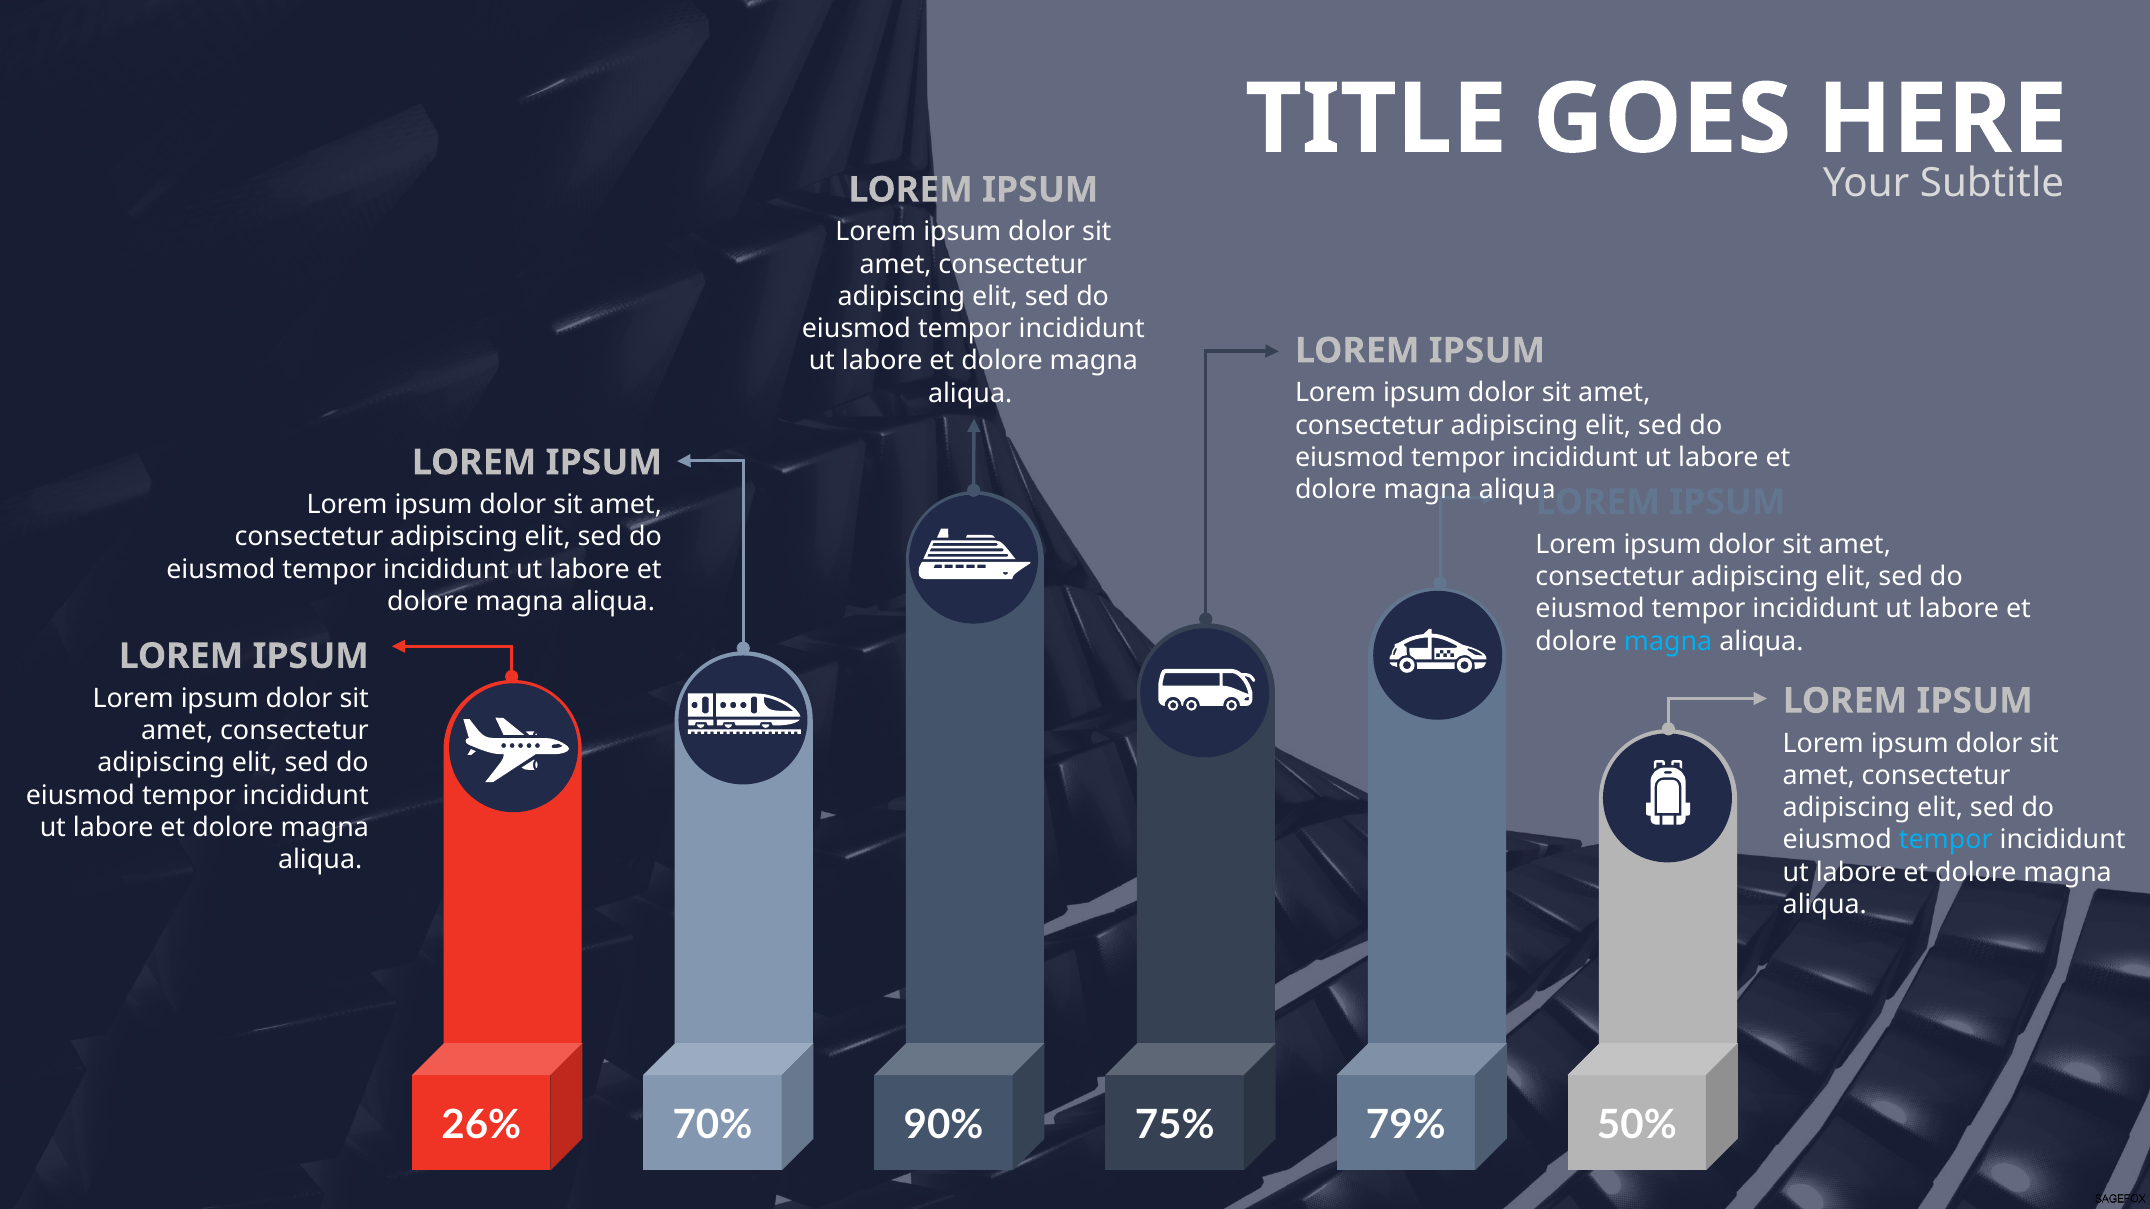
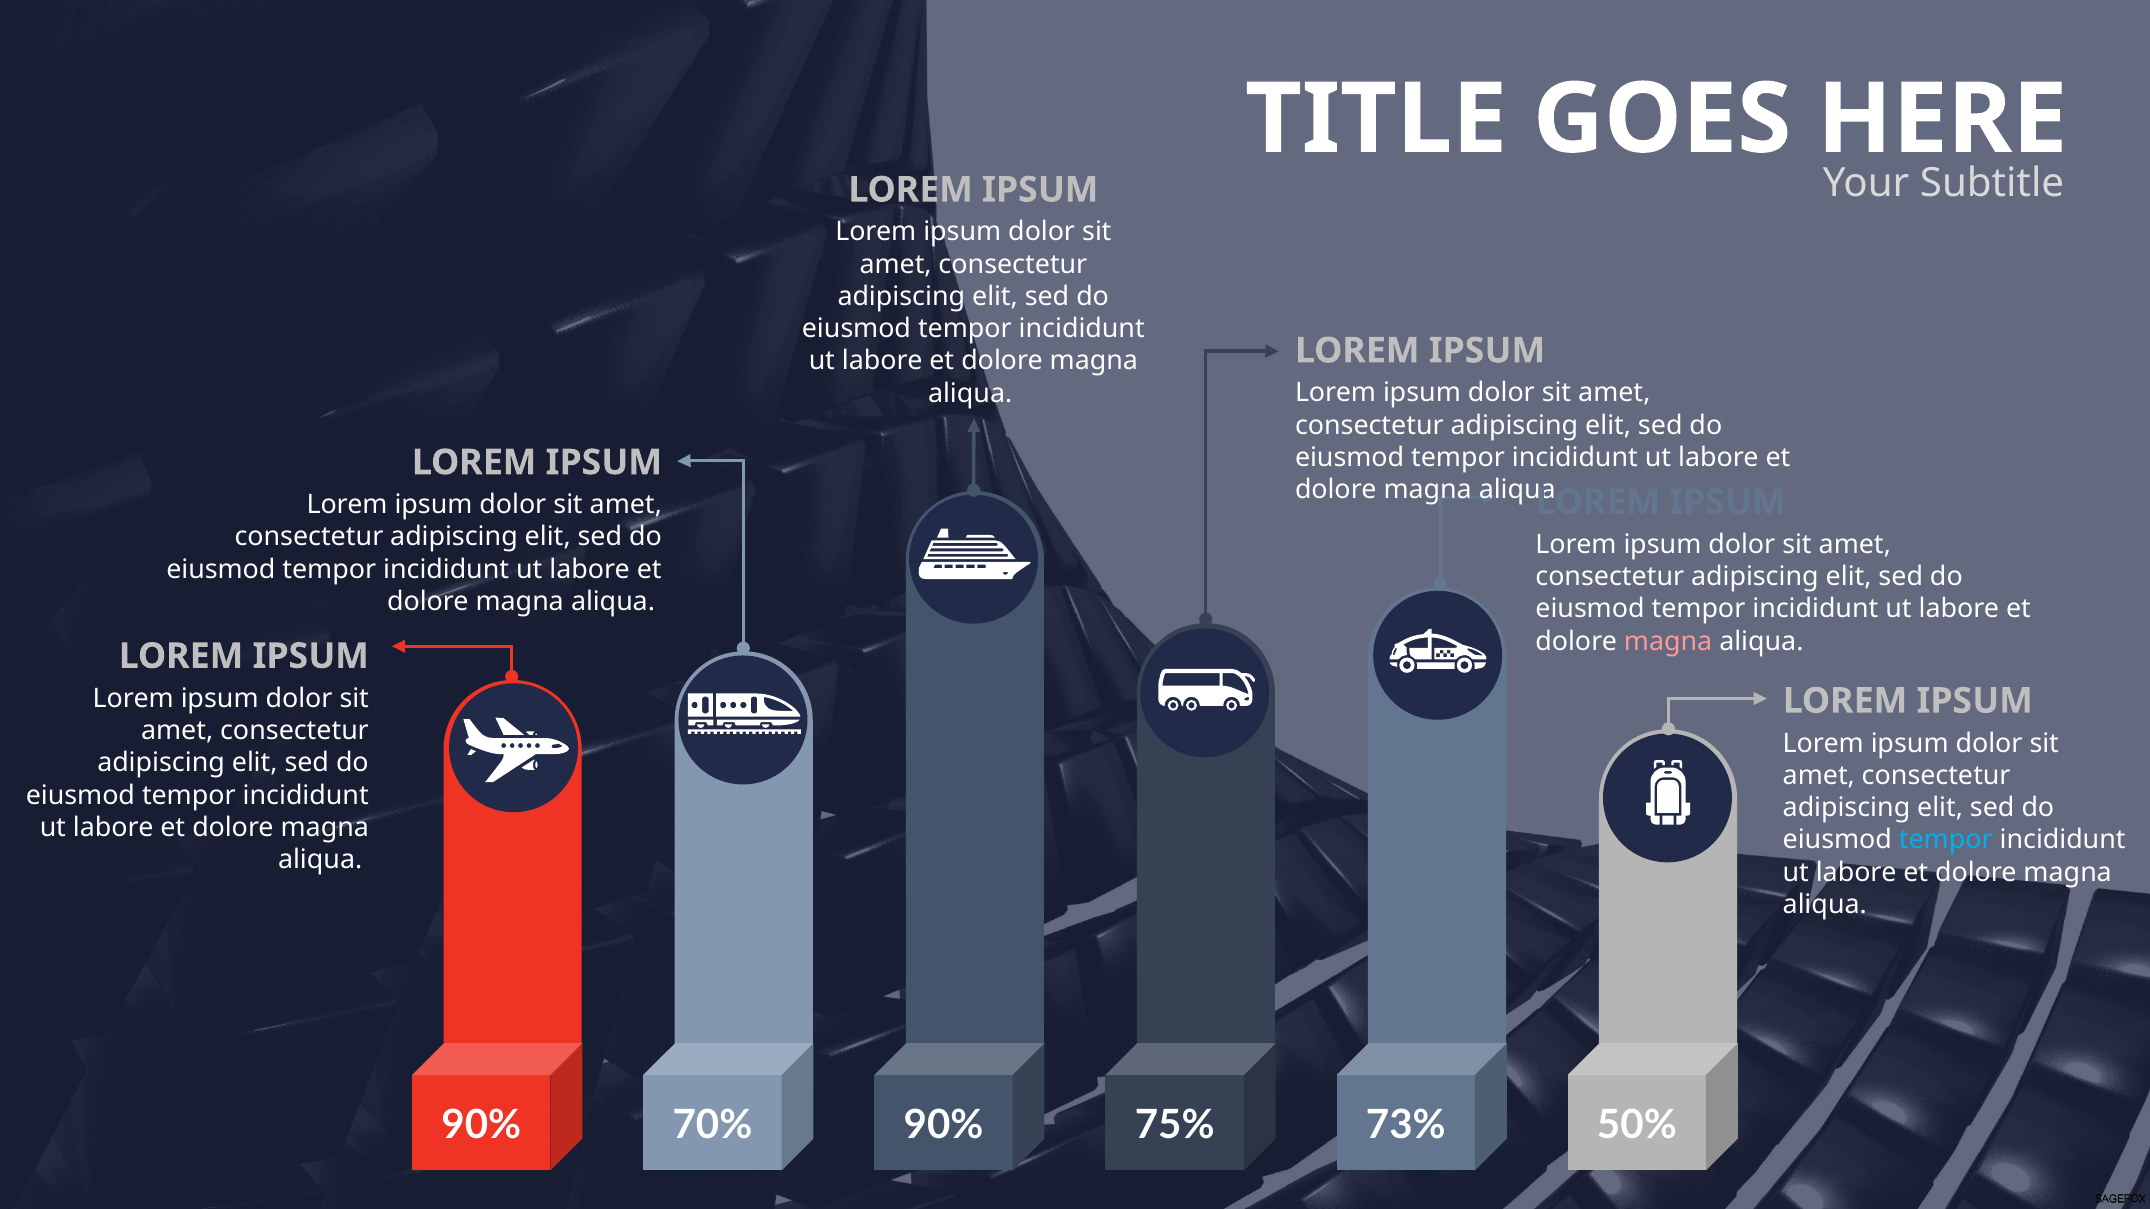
magna at (1668, 641) colour: light blue -> pink
26% at (481, 1126): 26% -> 90%
79%: 79% -> 73%
